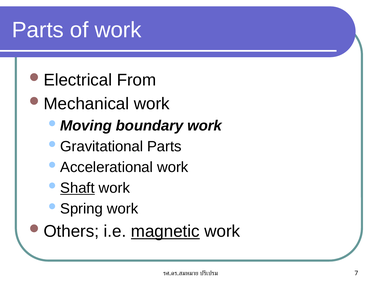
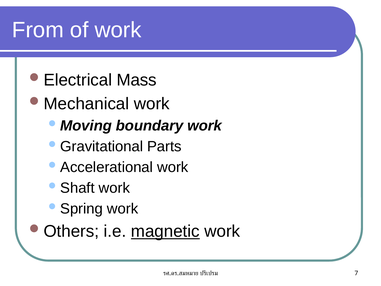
Parts at (38, 30): Parts -> From
From: From -> Mass
Shaft underline: present -> none
